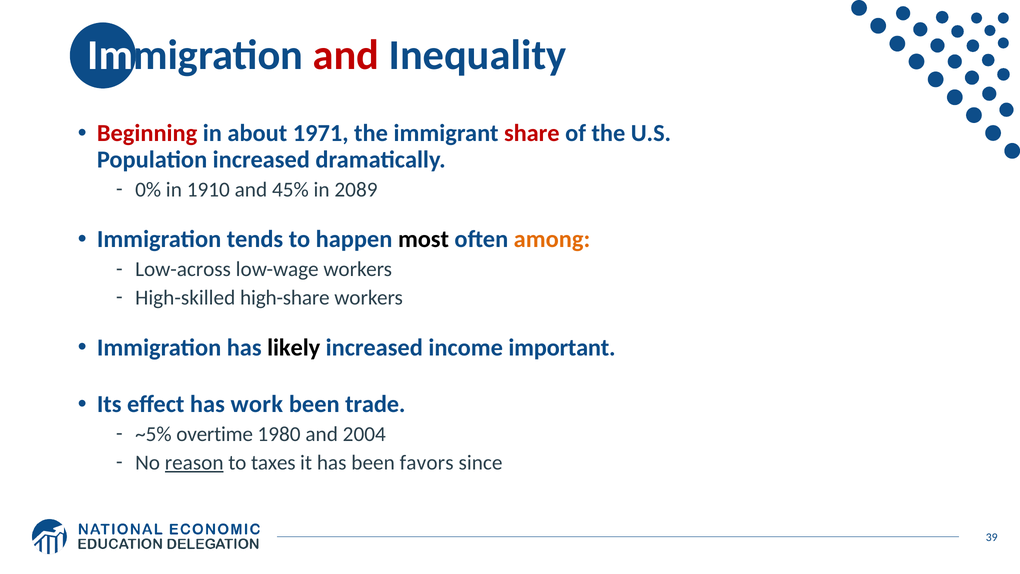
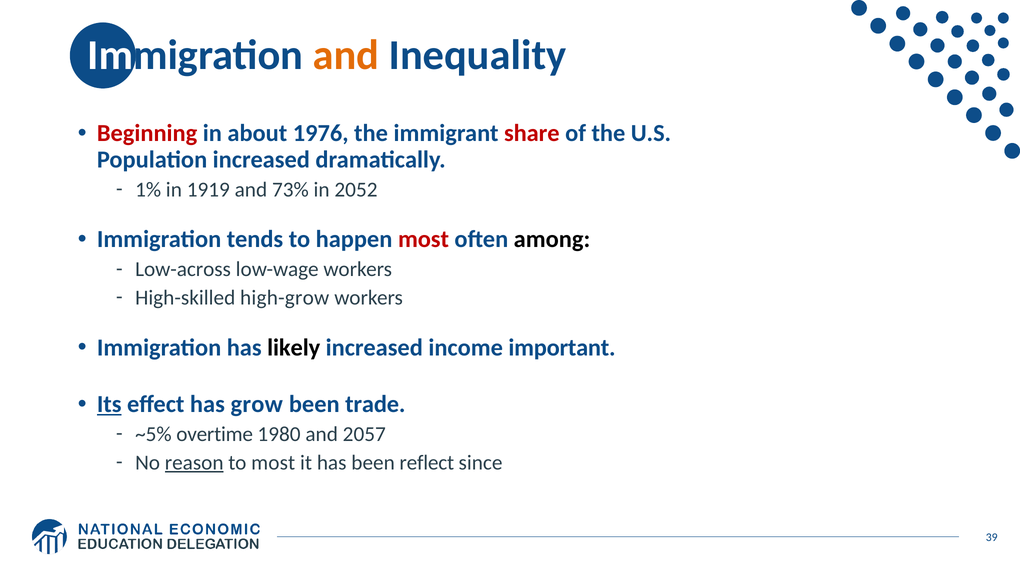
and at (346, 55) colour: red -> orange
1971: 1971 -> 1976
0%: 0% -> 1%
1910: 1910 -> 1919
45%: 45% -> 73%
2089: 2089 -> 2052
most at (423, 239) colour: black -> red
among colour: orange -> black
high-share: high-share -> high-grow
Its underline: none -> present
work: work -> grow
2004: 2004 -> 2057
to taxes: taxes -> most
favors: favors -> reflect
